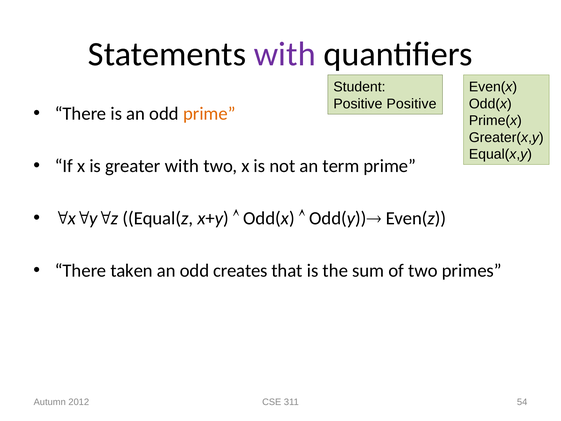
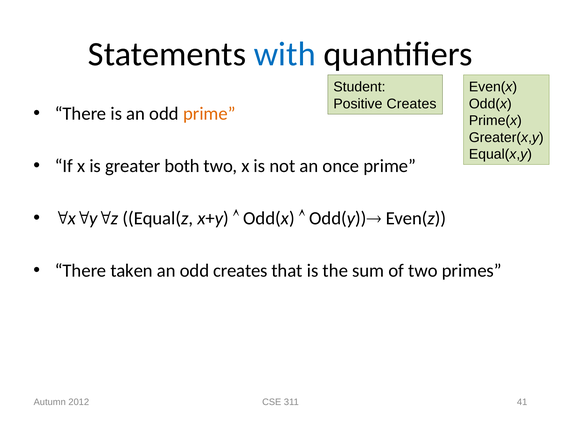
with at (285, 54) colour: purple -> blue
Positive Positive: Positive -> Creates
greater with: with -> both
term: term -> once
54: 54 -> 41
